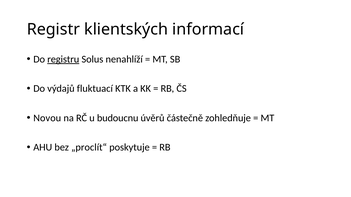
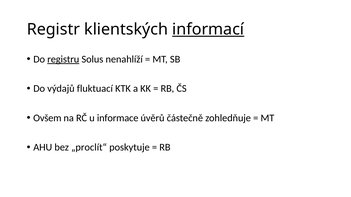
informací underline: none -> present
Novou: Novou -> Ovšem
budoucnu: budoucnu -> informace
